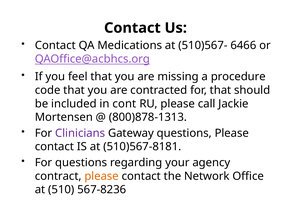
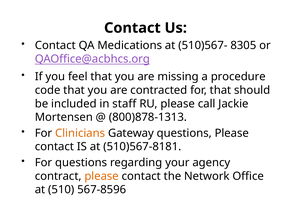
6466: 6466 -> 8305
cont: cont -> staff
Clinicians colour: purple -> orange
567-8236: 567-8236 -> 567-8596
